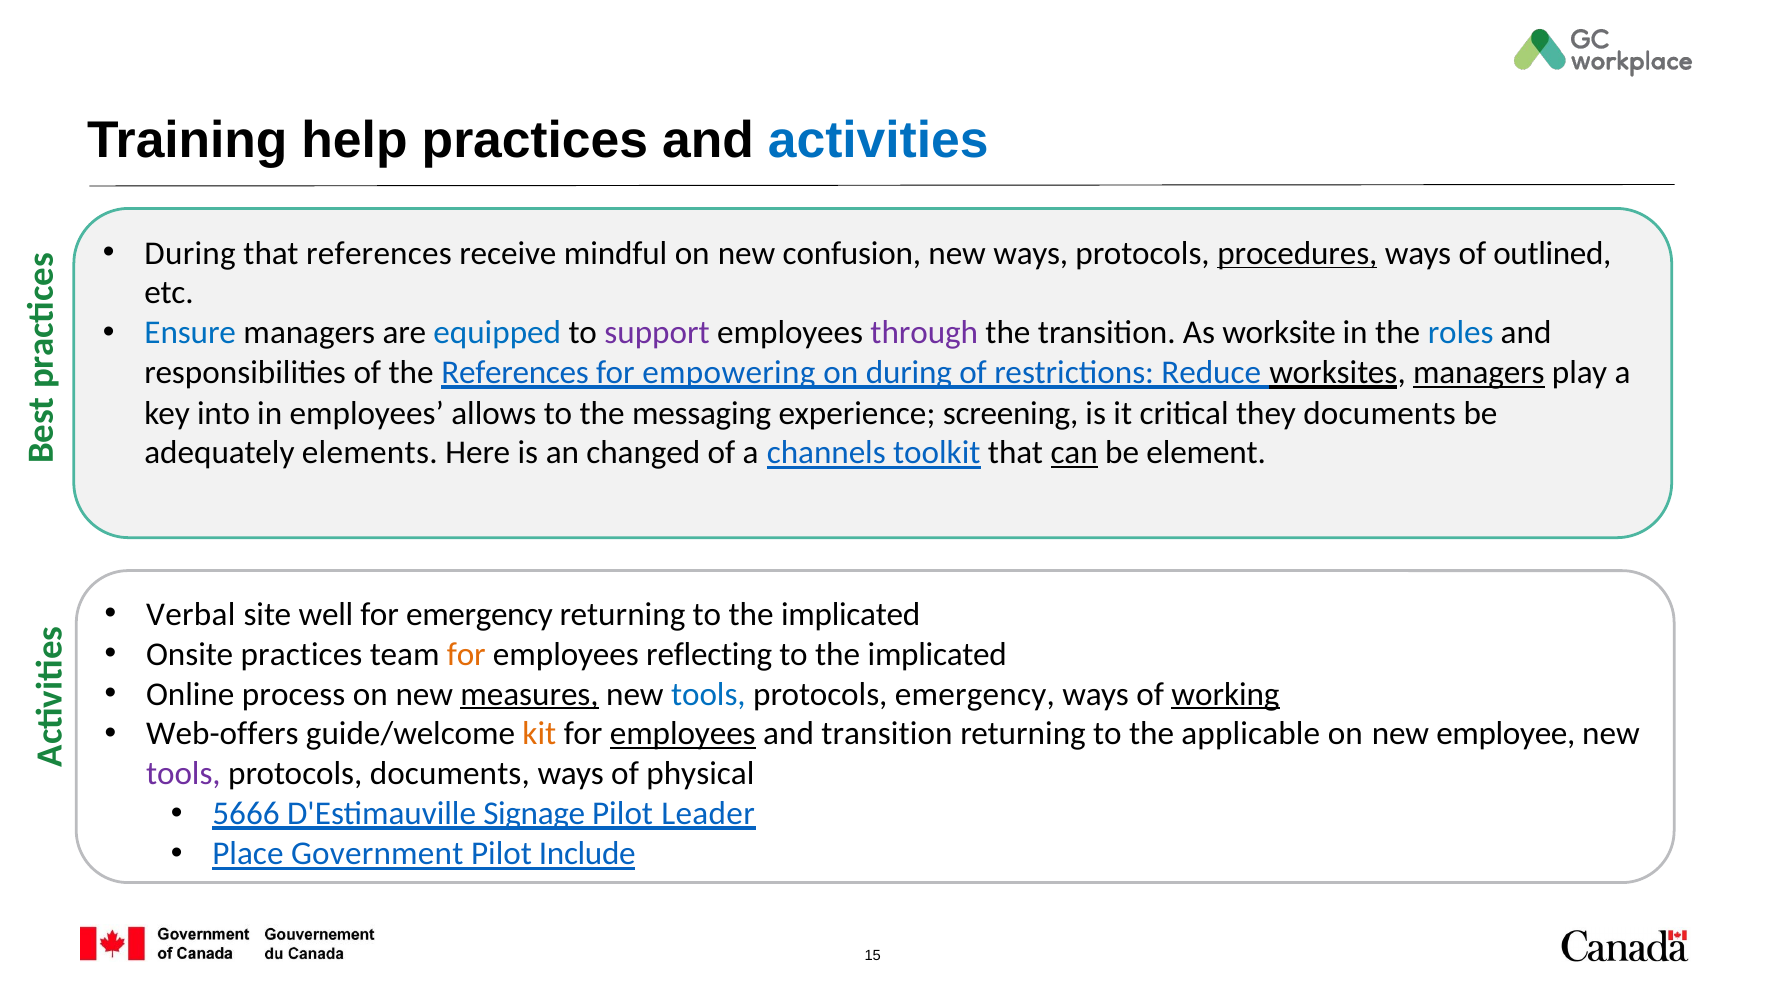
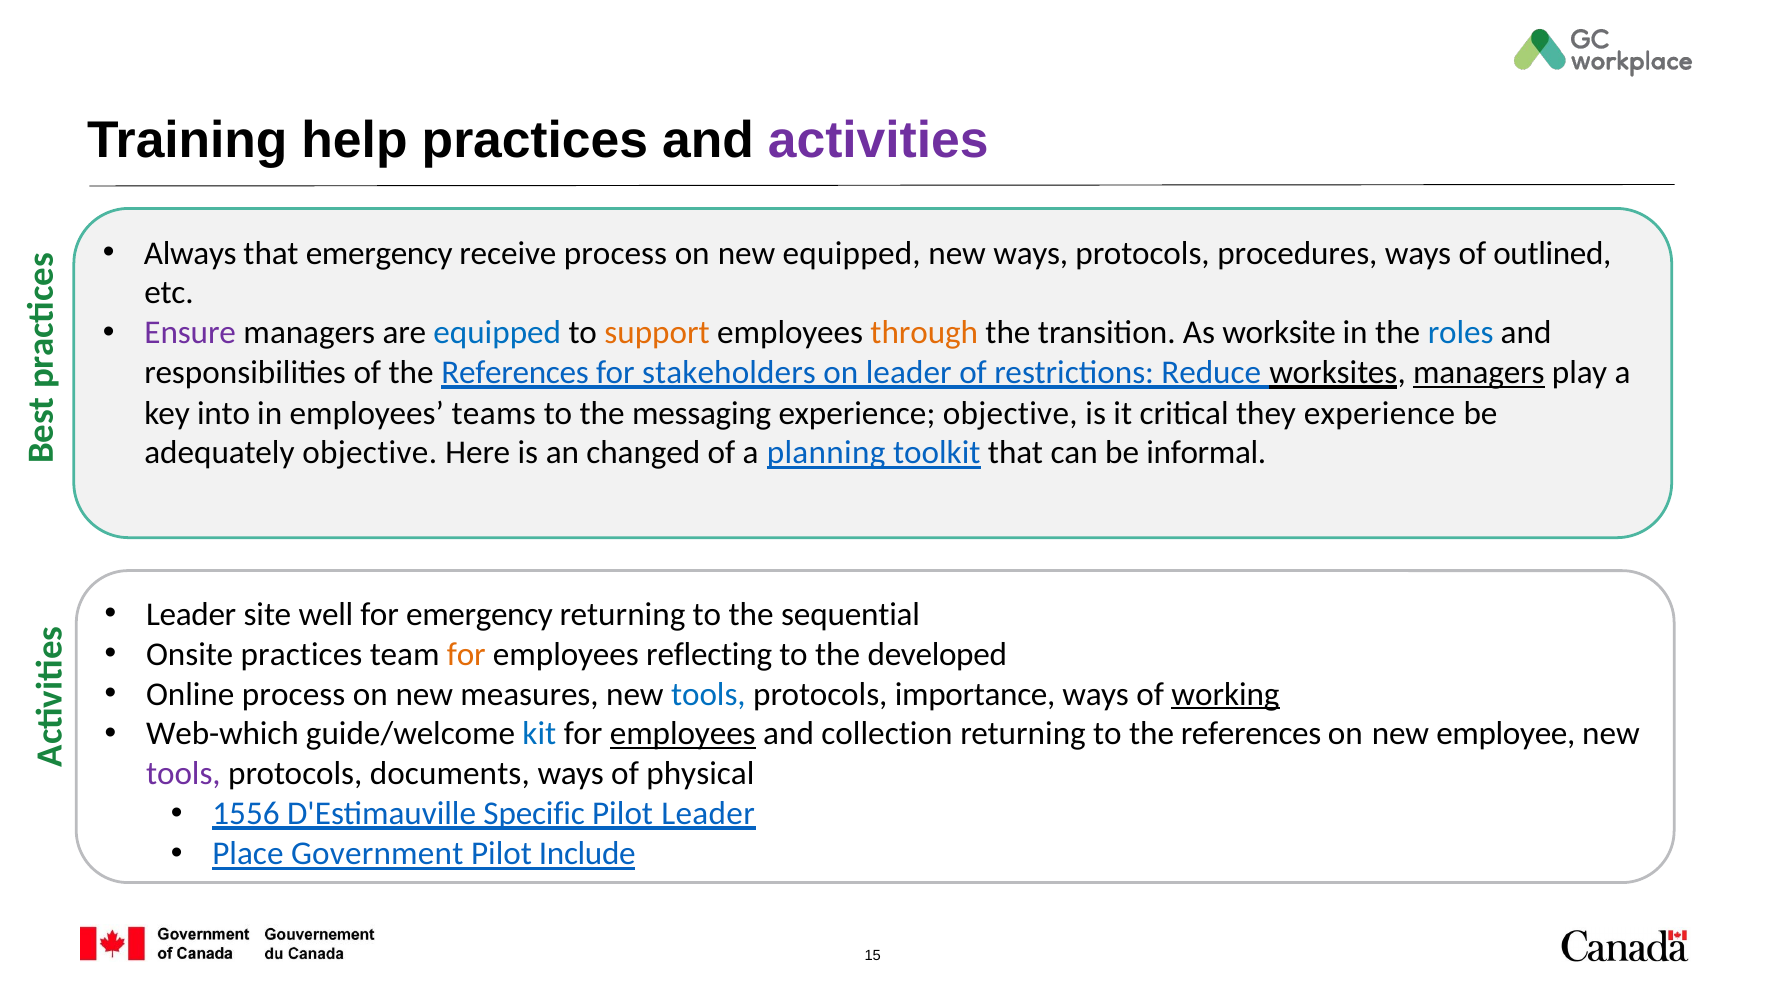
activities colour: blue -> purple
During at (190, 253): During -> Always
that references: references -> emergency
receive mindful: mindful -> process
new confusion: confusion -> equipped
procedures underline: present -> none
Ensure colour: blue -> purple
support colour: purple -> orange
through colour: purple -> orange
empowering: empowering -> stakeholders
on during: during -> leader
allows: allows -> teams
experience screening: screening -> objective
they documents: documents -> experience
adequately elements: elements -> objective
channels: channels -> planning
can underline: present -> none
element: element -> informal
Verbal at (191, 615): Verbal -> Leader
returning to the implicated: implicated -> sequential
implicated at (937, 655): implicated -> developed
measures underline: present -> none
protocols emergency: emergency -> importance
Web-offers: Web-offers -> Web-which
kit colour: orange -> blue
and transition: transition -> collection
to the applicable: applicable -> references
5666: 5666 -> 1556
Signage: Signage -> Specific
